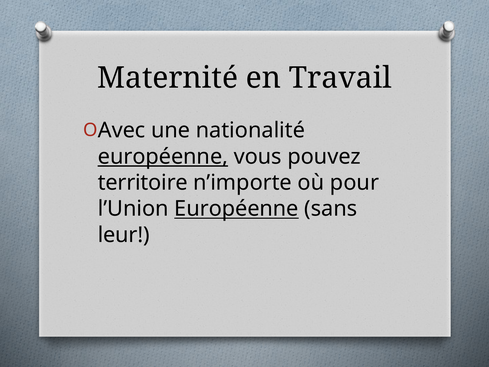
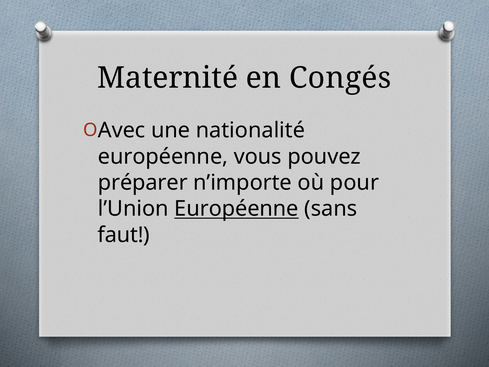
Travail: Travail -> Congés
européenne at (163, 156) underline: present -> none
territoire: territoire -> préparer
leur: leur -> faut
